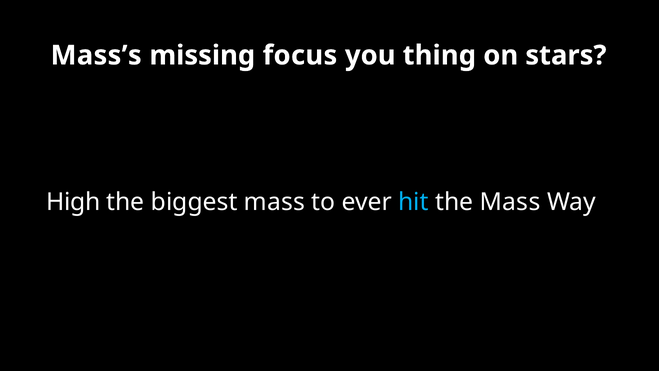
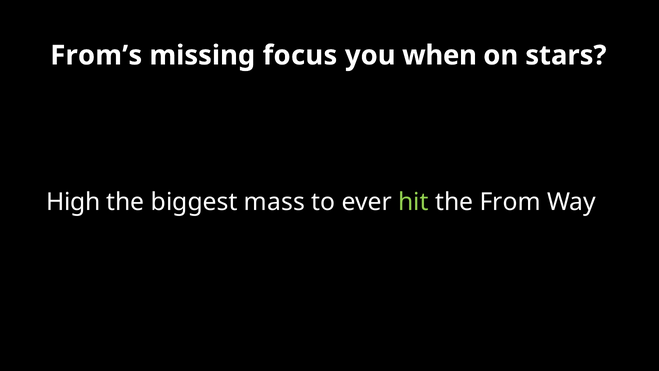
Mass’s: Mass’s -> From’s
thing: thing -> when
hit colour: light blue -> light green
the Mass: Mass -> From
